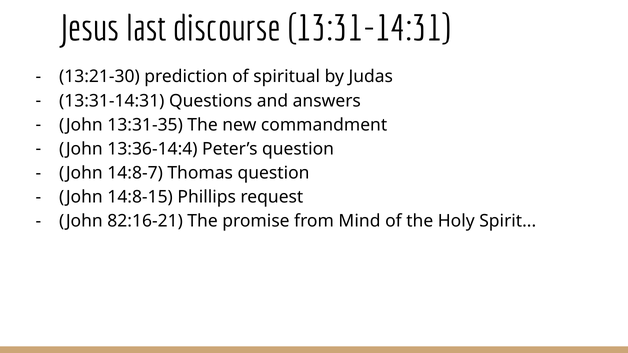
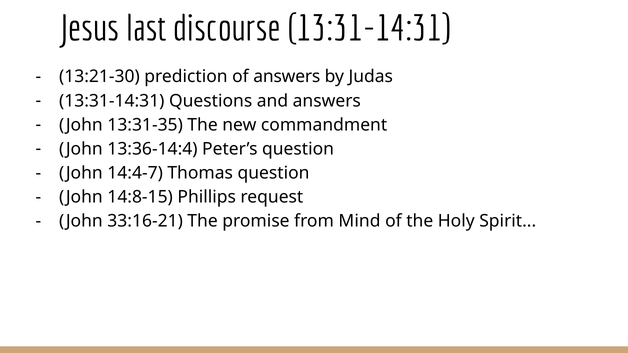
of spiritual: spiritual -> answers
14:8-7: 14:8-7 -> 14:4-7
82:16-21: 82:16-21 -> 33:16-21
